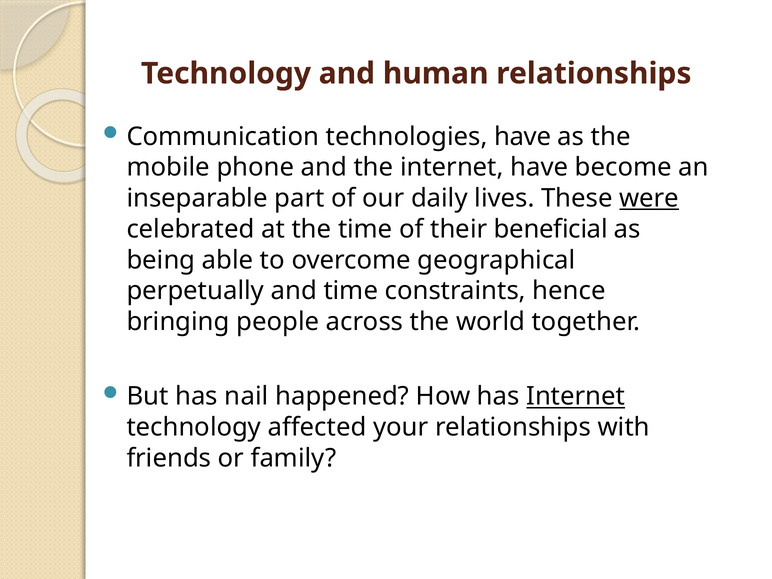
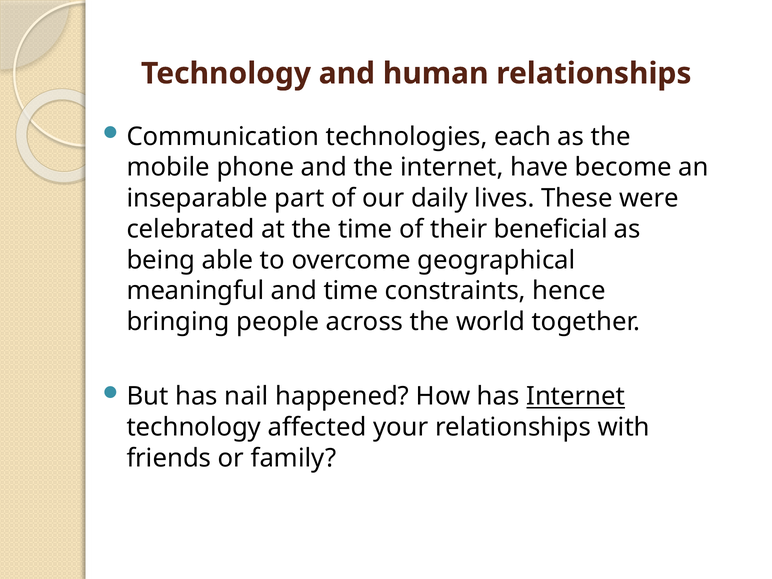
technologies have: have -> each
were underline: present -> none
perpetually: perpetually -> meaningful
